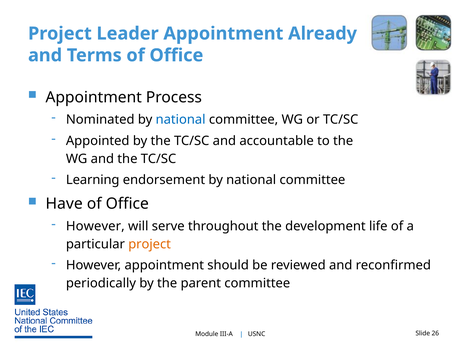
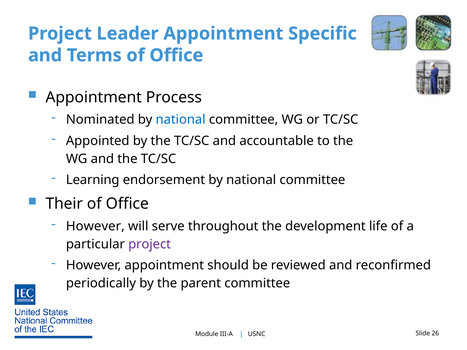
Already: Already -> Specific
Have: Have -> Their
project at (150, 244) colour: orange -> purple
